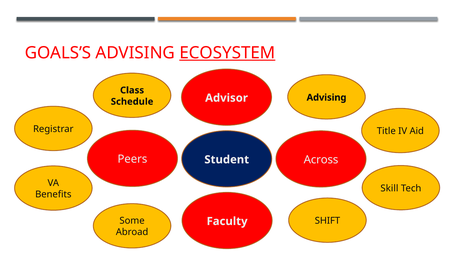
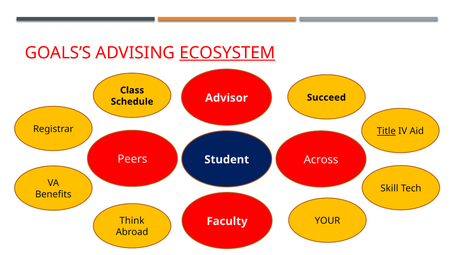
Advising at (327, 98): Advising -> Succeed
Title underline: none -> present
Some: Some -> Think
SHIFT: SHIFT -> YOUR
